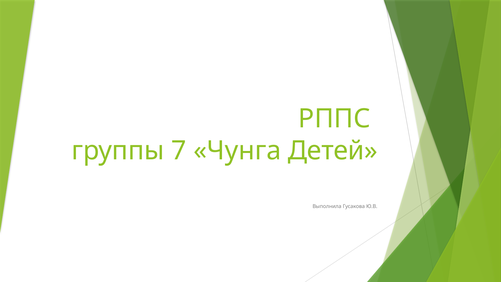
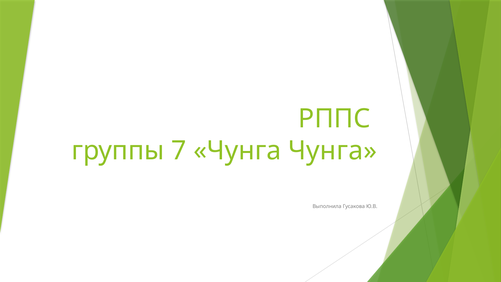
Чунга Детей: Детей -> Чунга
